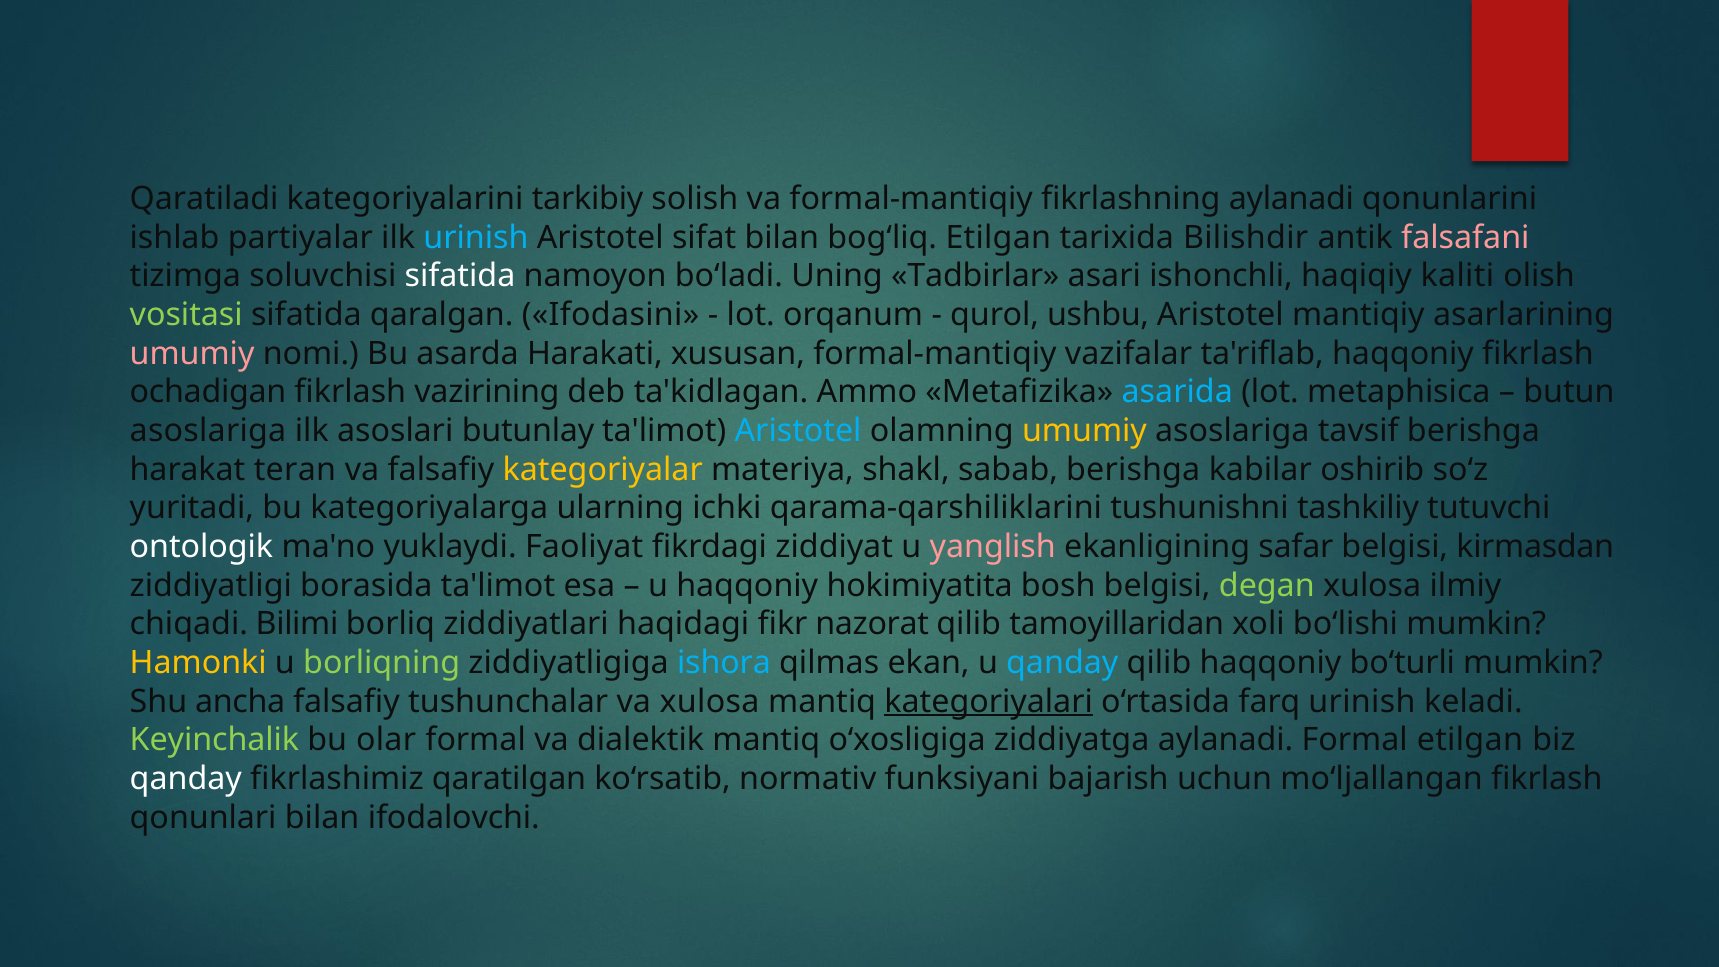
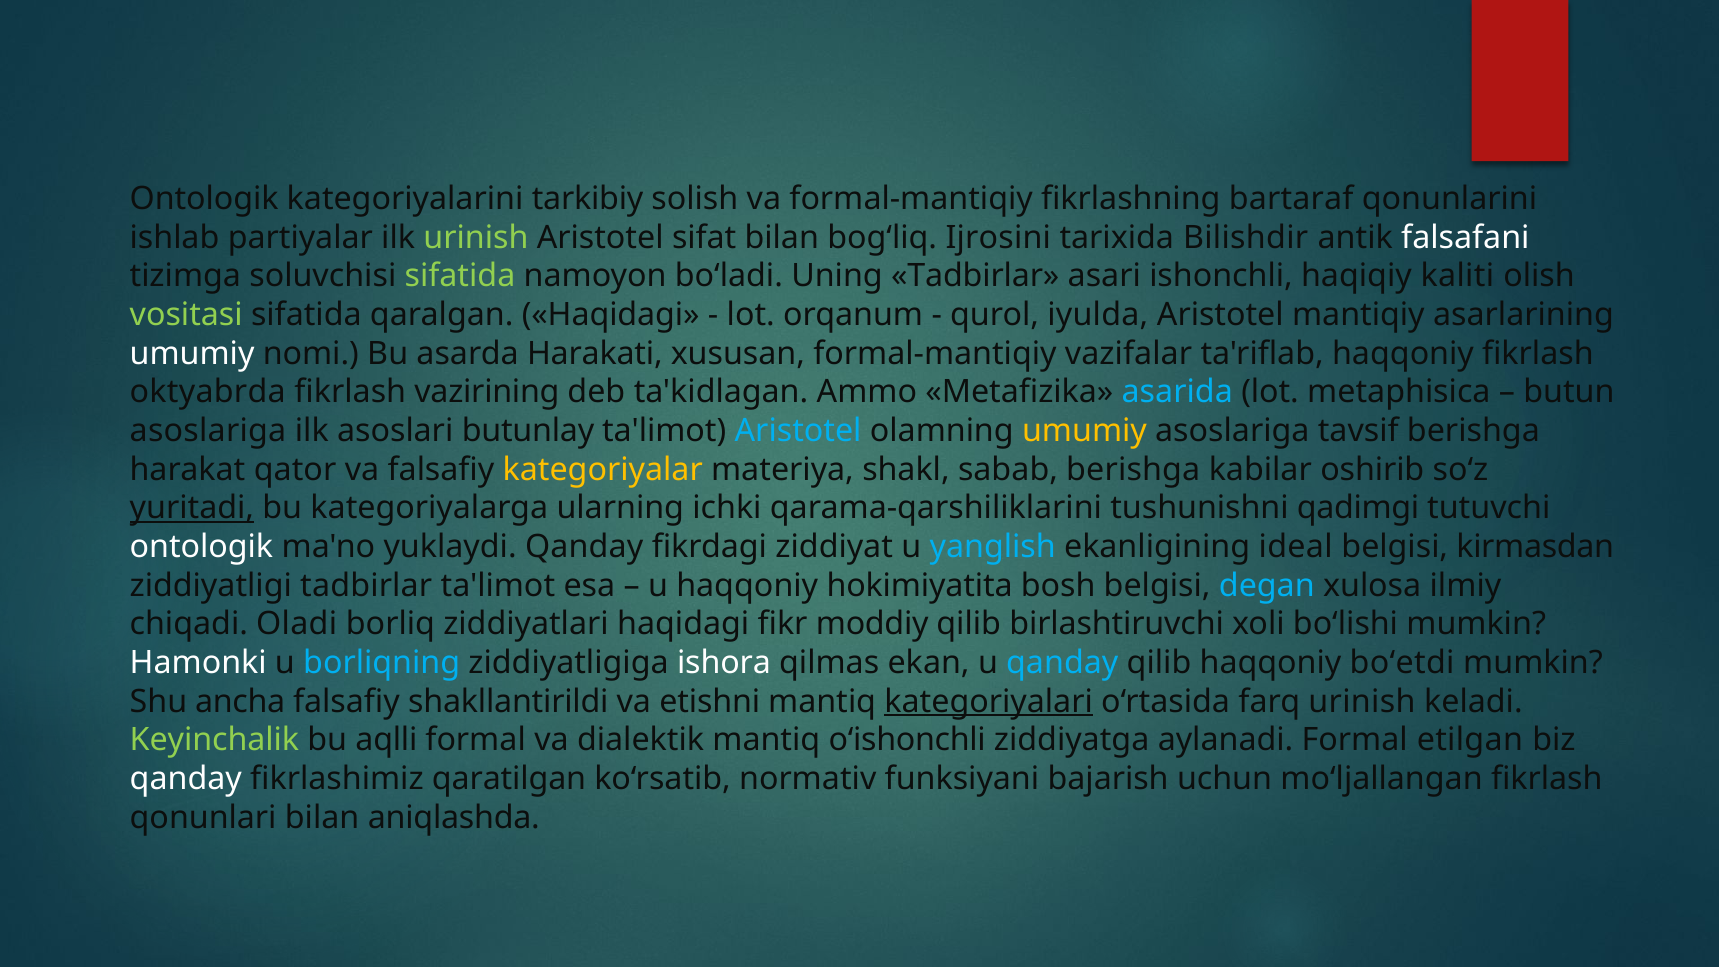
Qaratiladi at (204, 199): Qaratiladi -> Ontologik
fikrlashning aylanadi: aylanadi -> bartaraf
urinish at (476, 237) colour: light blue -> light green
bog‘liq Etilgan: Etilgan -> Ijrosini
falsafani colour: pink -> white
sifatida at (460, 276) colour: white -> light green
qaralgan Ifodasini: Ifodasini -> Haqidagi
ushbu: ushbu -> iyulda
umumiy at (192, 353) colour: pink -> white
ochadigan: ochadigan -> oktyabrda
teran: teran -> qator
yuritadi underline: none -> present
tashkiliy: tashkiliy -> qadimgi
yuklaydi Faoliyat: Faoliyat -> Qanday
yanglish colour: pink -> light blue
safar: safar -> ideal
ziddiyatligi borasida: borasida -> tadbirlar
degan colour: light green -> light blue
Bilimi: Bilimi -> Oladi
nazorat: nazorat -> moddiy
tamoyillaridan: tamoyillaridan -> birlashtiruvchi
Hamonki colour: yellow -> white
borliqning colour: light green -> light blue
ishora colour: light blue -> white
bo‘turli: bo‘turli -> bo‘etdi
tushunchalar: tushunchalar -> shakllantirildi
va xulosa: xulosa -> etishni
olar: olar -> aqlli
o‘xosligiga: o‘xosligiga -> o‘ishonchli
ifodalovchi: ifodalovchi -> aniqlashda
